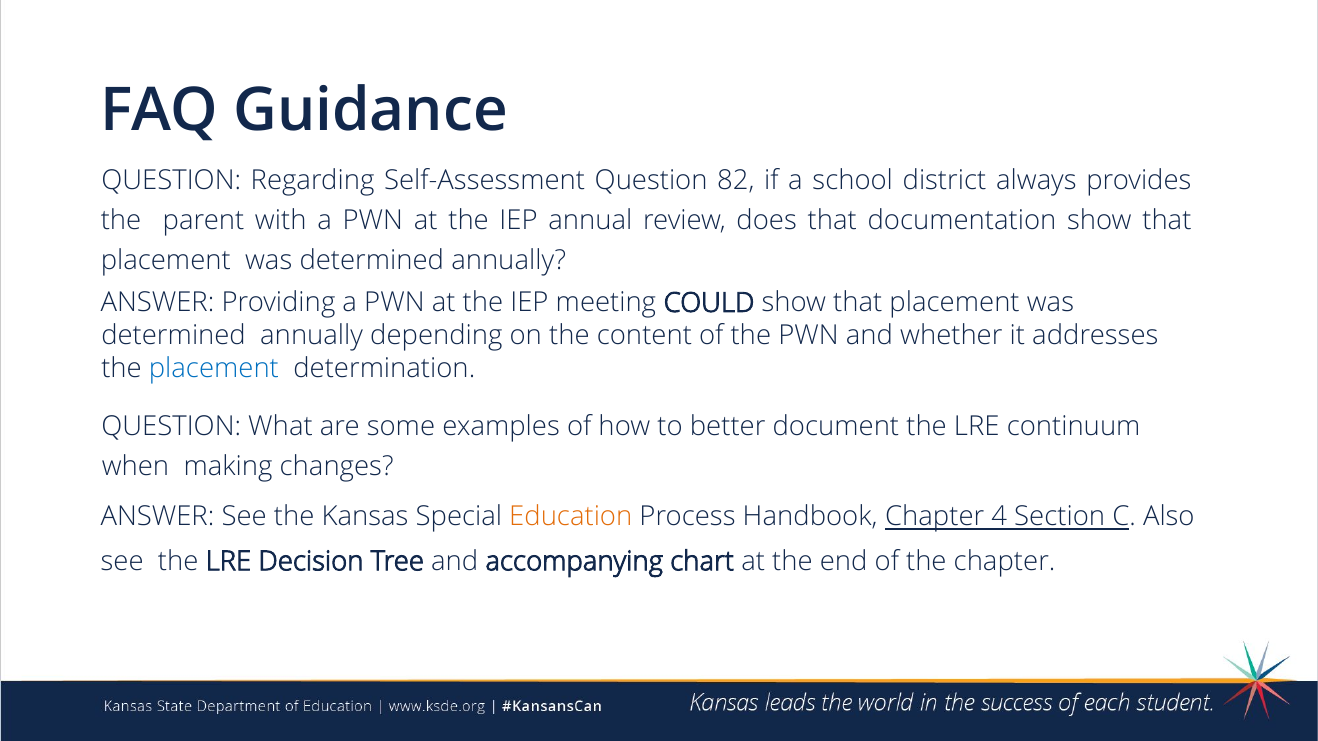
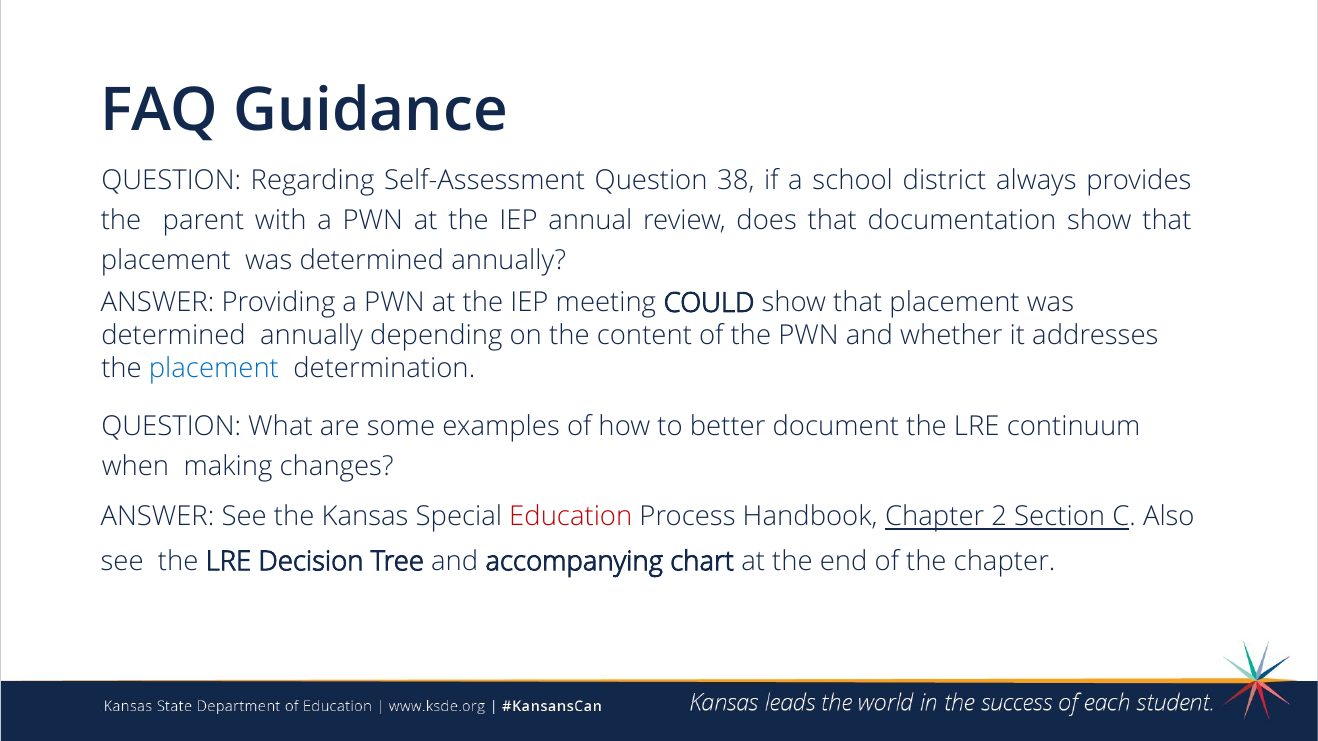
82: 82 -> 38
Education colour: orange -> red
4: 4 -> 2
